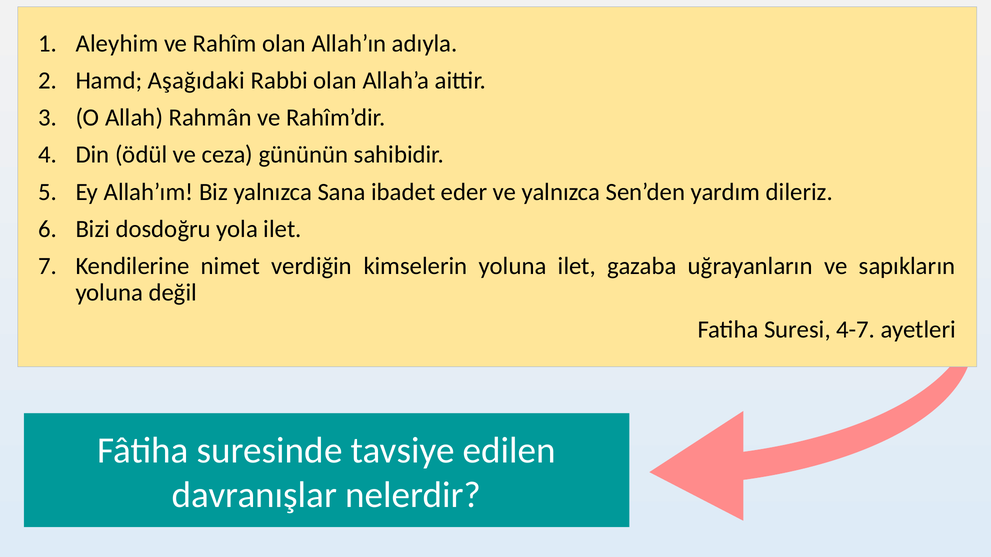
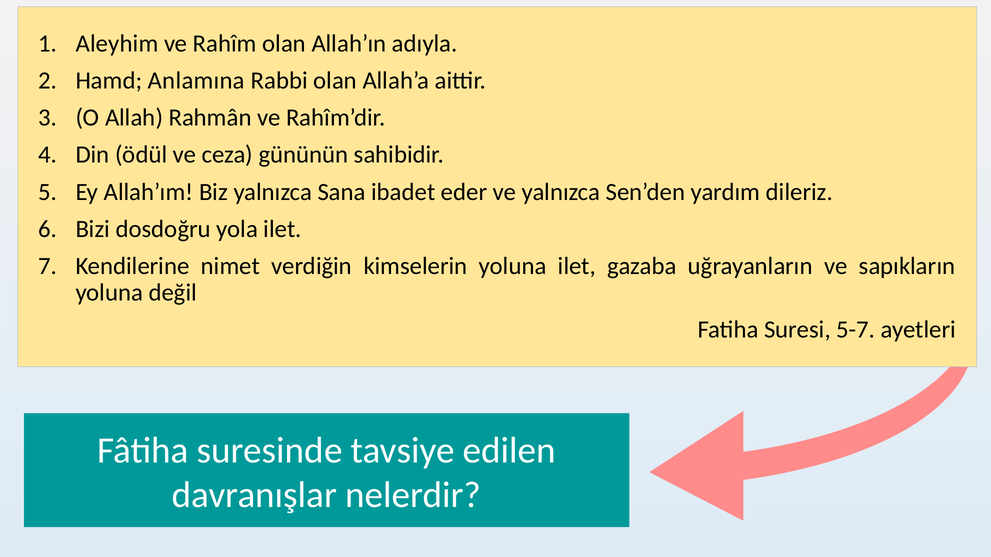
Aşağıdaki: Aşağıdaki -> Anlamına
4-7: 4-7 -> 5-7
